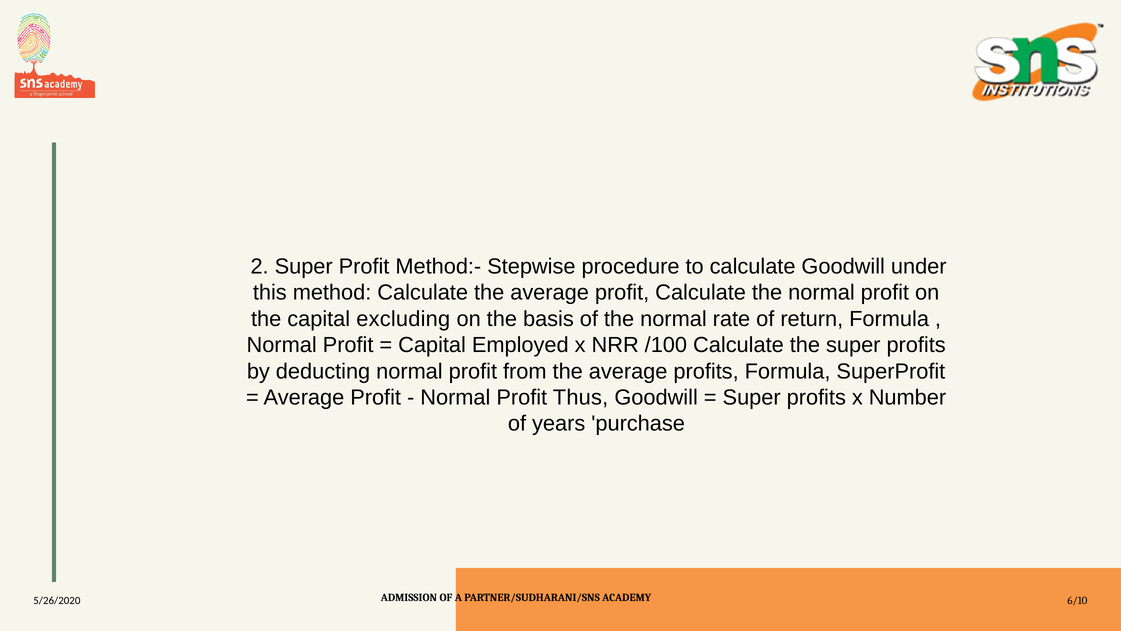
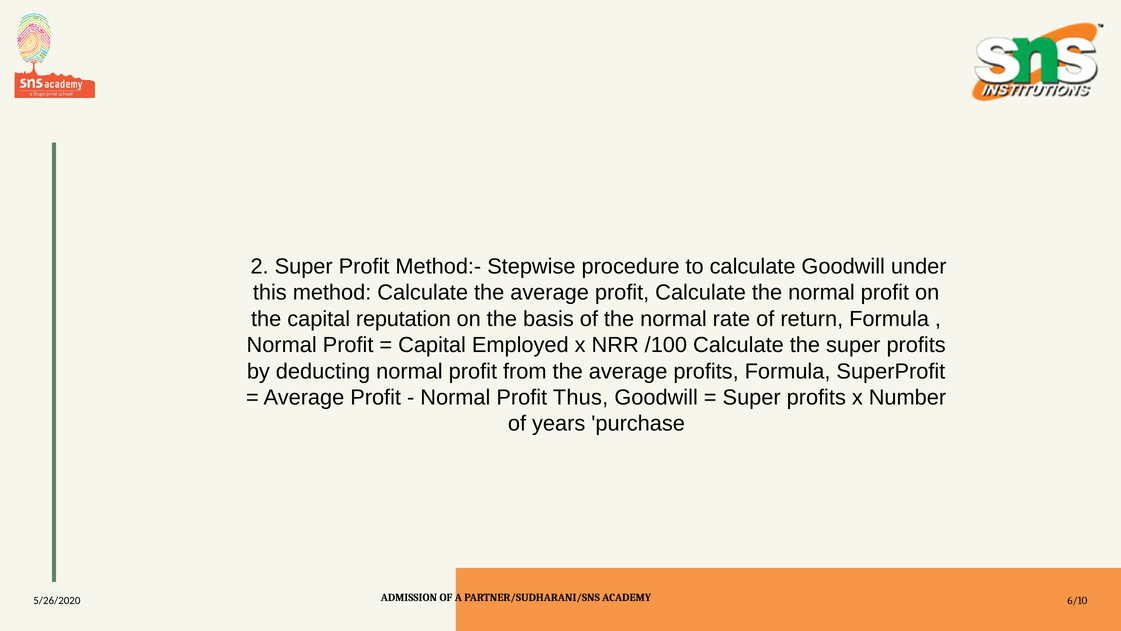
excluding: excluding -> reputation
